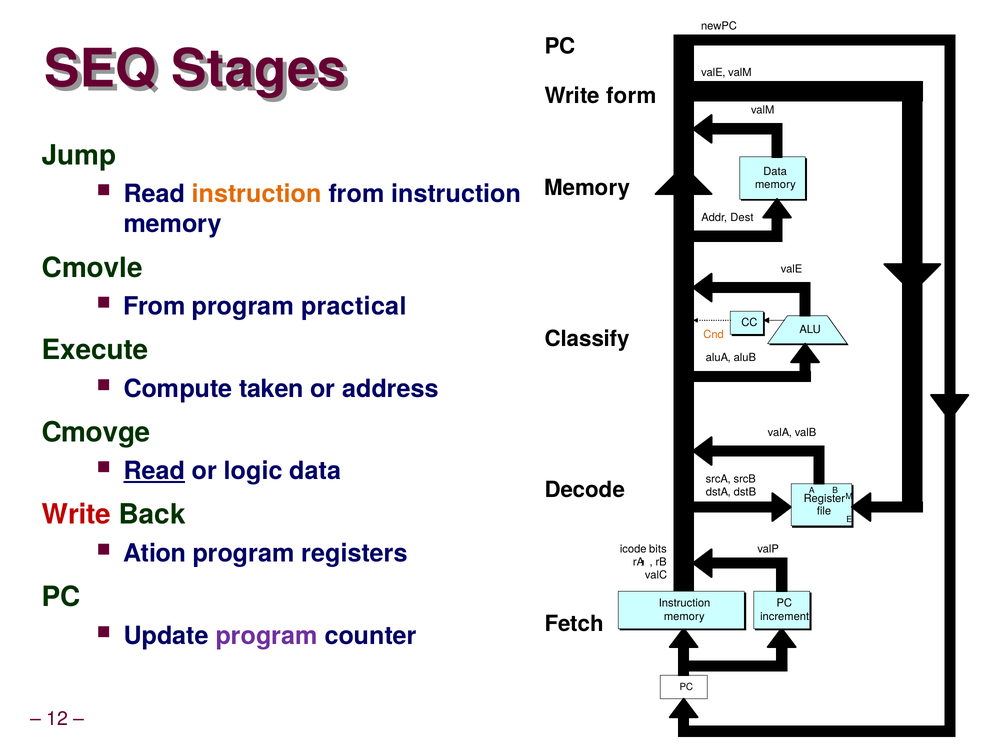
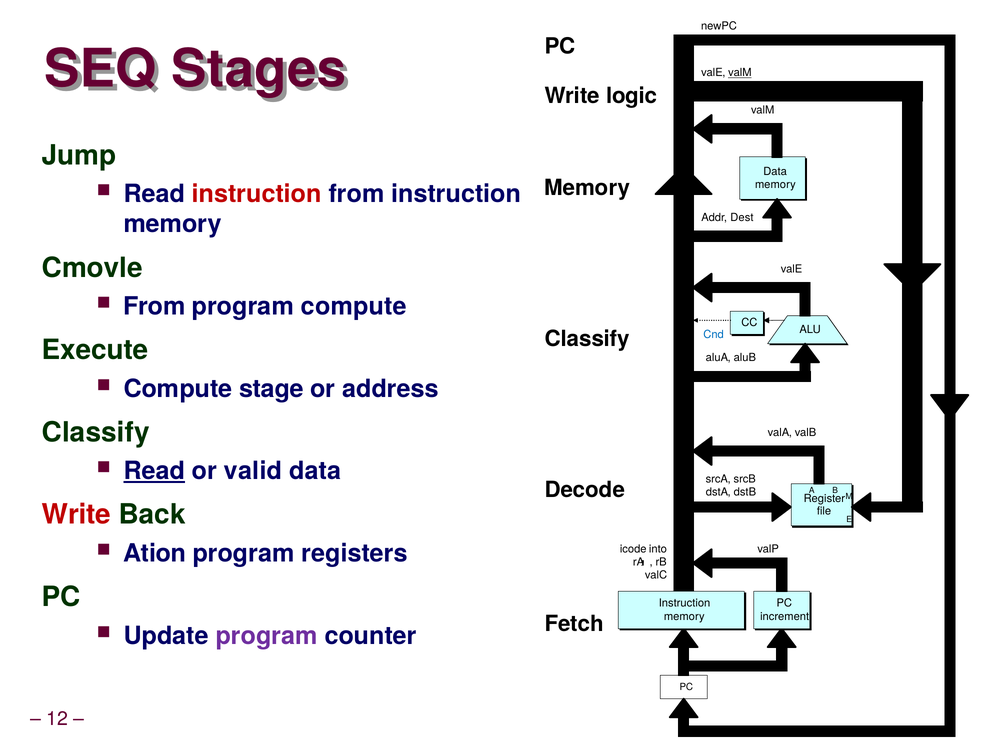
valM at (740, 73) underline: none -> present
form: form -> logic
instruction at (257, 194) colour: orange -> red
program practical: practical -> compute
Cnd colour: orange -> blue
taken: taken -> stage
Cmovge at (96, 432): Cmovge -> Classify
logic: logic -> valid
bits: bits -> into
